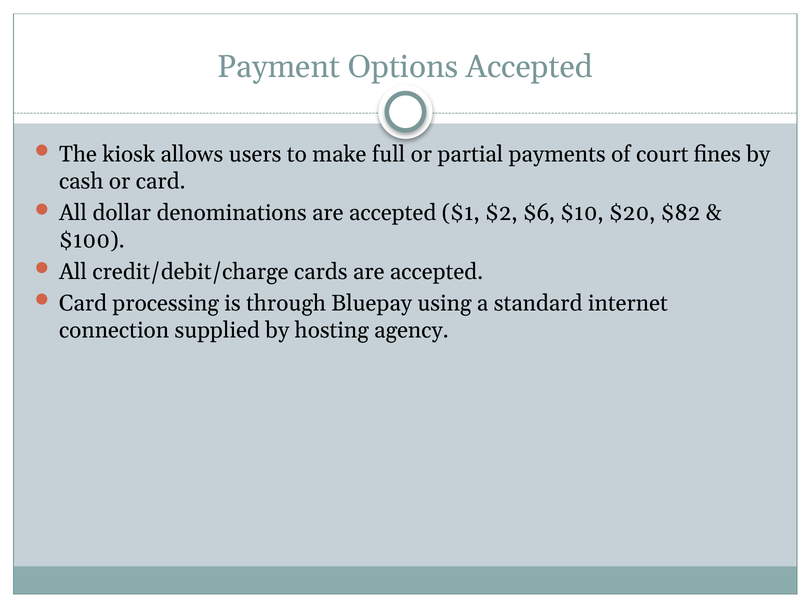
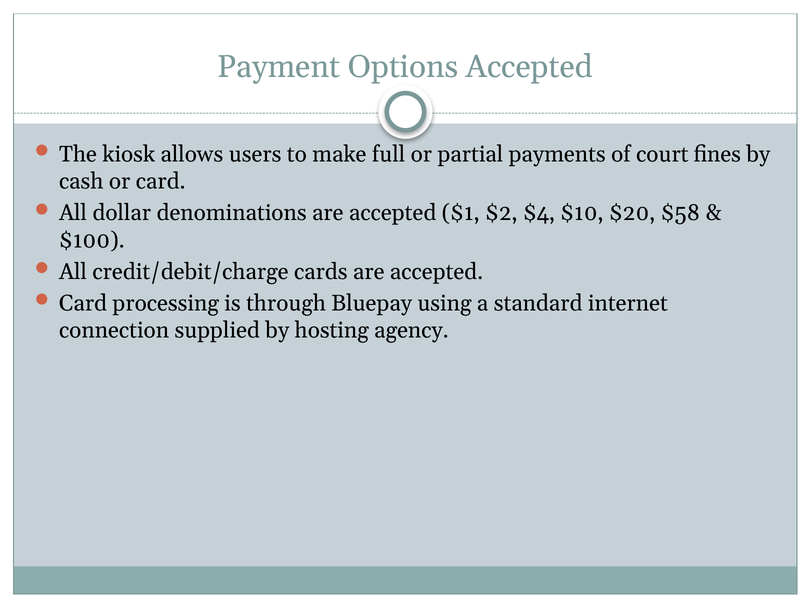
$6: $6 -> $4
$82: $82 -> $58
